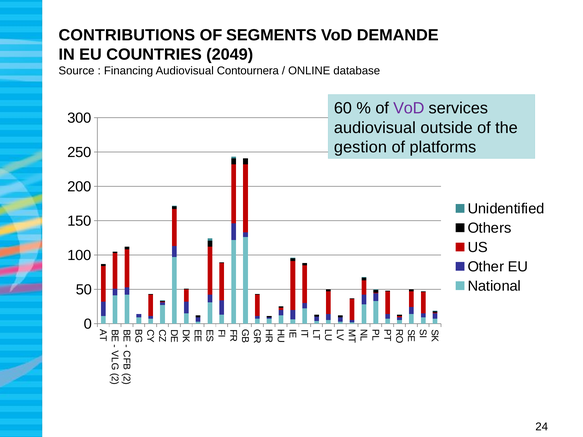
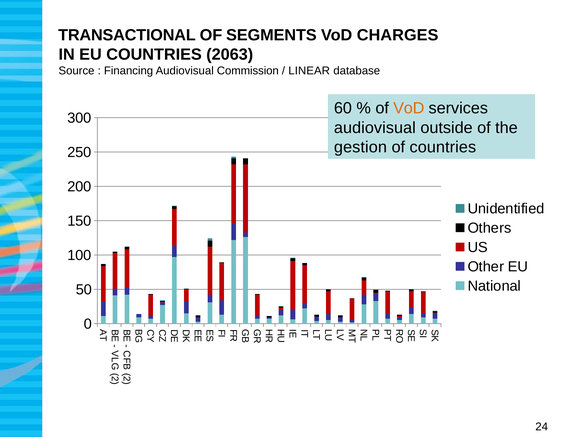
CONTRIBUTIONS: CONTRIBUTIONS -> TRANSACTIONAL
DEMANDE: DEMANDE -> CHARGES
2049: 2049 -> 2063
Contournera: Contournera -> Commission
ONLINE: ONLINE -> LINEAR
VoD at (409, 108) colour: purple -> orange
of platforms: platforms -> countries
